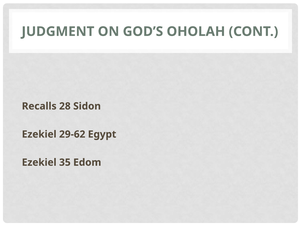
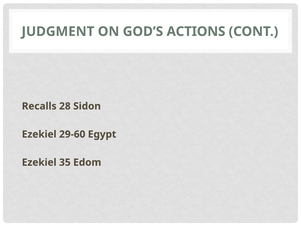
OHOLAH: OHOLAH -> ACTIONS
29-62: 29-62 -> 29-60
